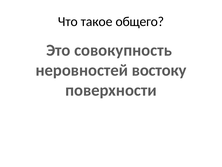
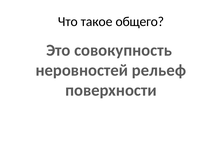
востоку: востоку -> рельеф
